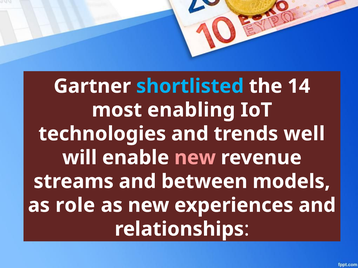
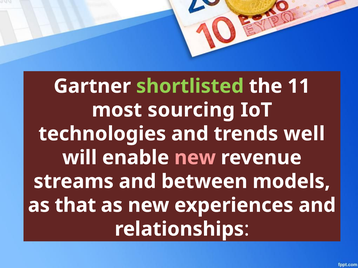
shortlisted colour: light blue -> light green
14: 14 -> 11
enabling: enabling -> sourcing
role: role -> that
